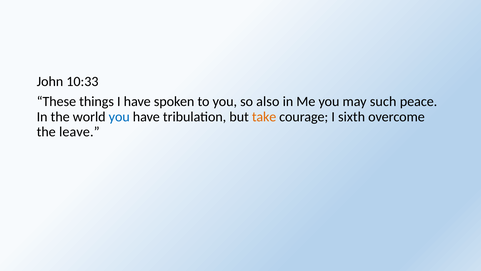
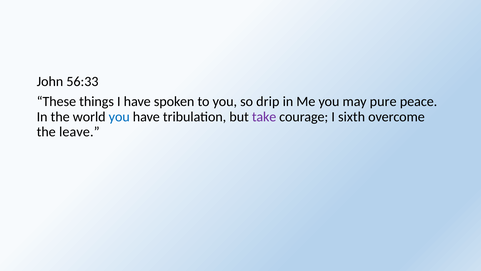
10:33: 10:33 -> 56:33
also: also -> drip
such: such -> pure
take colour: orange -> purple
